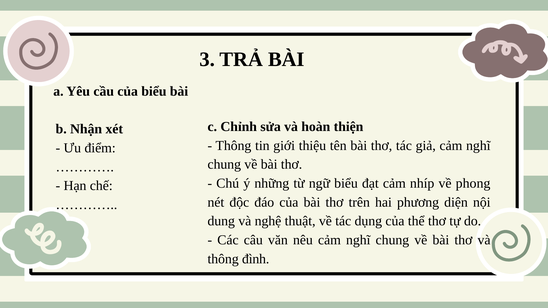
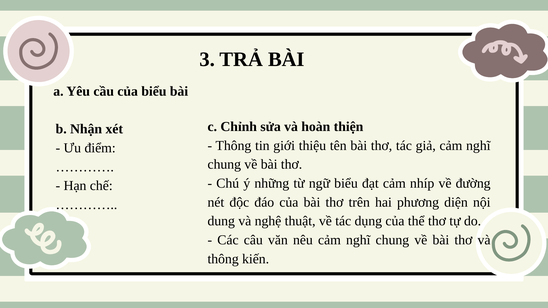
phong: phong -> đường
đình: đình -> kiến
